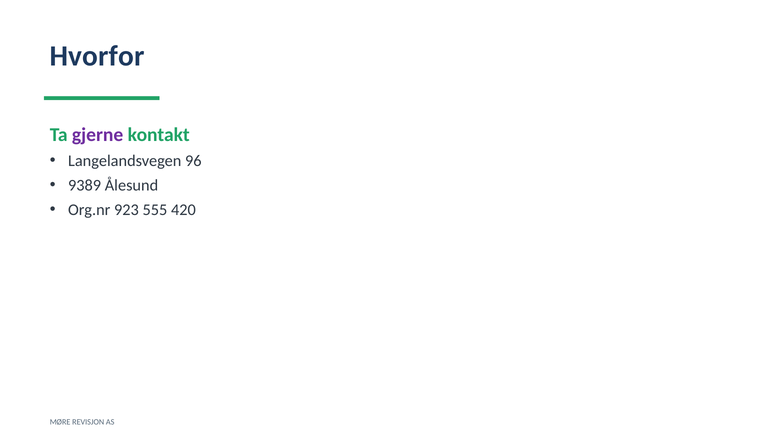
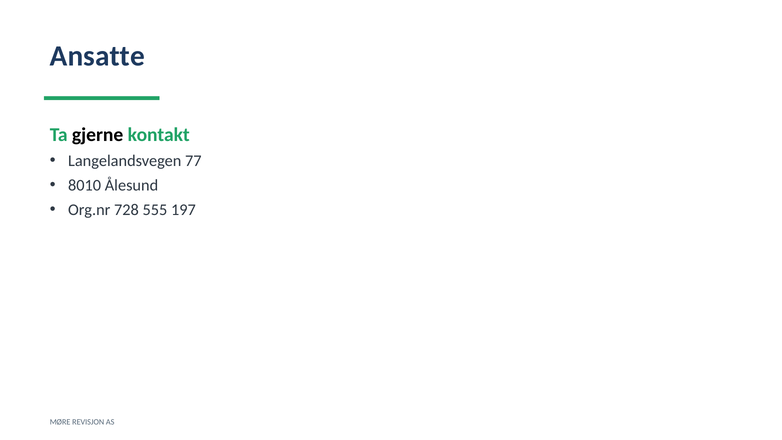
Hvorfor: Hvorfor -> Ansatte
gjerne colour: purple -> black
96: 96 -> 77
9389: 9389 -> 8010
923: 923 -> 728
420: 420 -> 197
